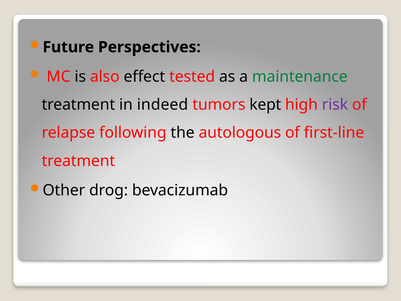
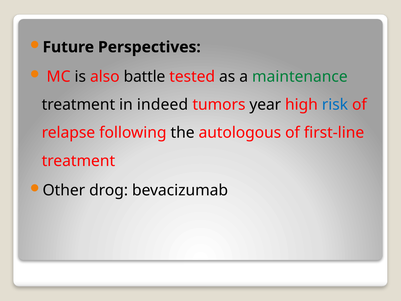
effect: effect -> battle
kept: kept -> year
risk colour: purple -> blue
